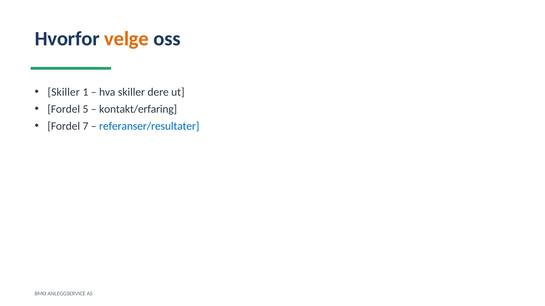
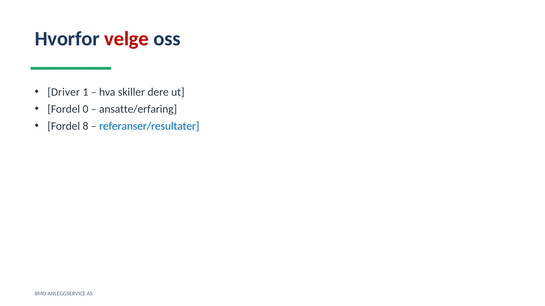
velge colour: orange -> red
Skiller at (64, 92): Skiller -> Driver
5: 5 -> 0
kontakt/erfaring: kontakt/erfaring -> ansatte/erfaring
7: 7 -> 8
